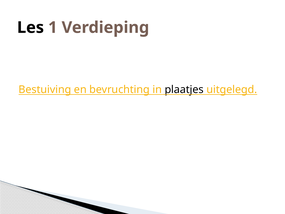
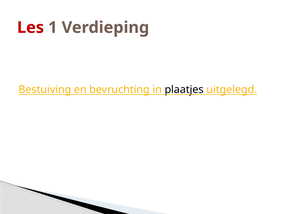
Les colour: black -> red
